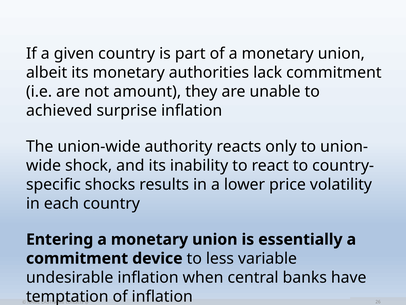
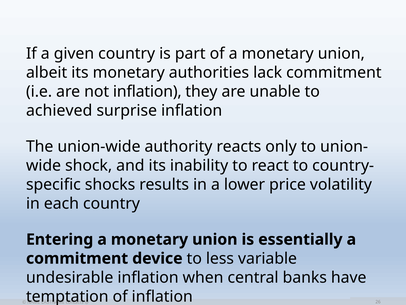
not amount: amount -> inflation
